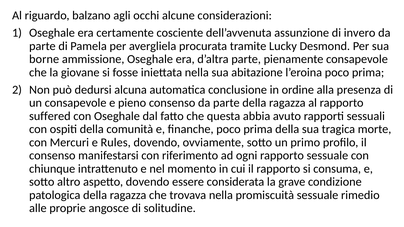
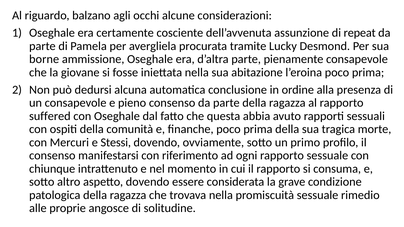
invero: invero -> repeat
Rules: Rules -> Stessi
